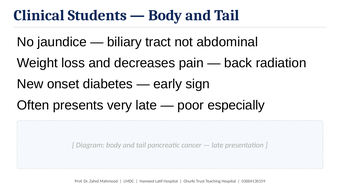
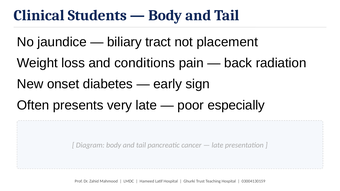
abdominal: abdominal -> placement
decreases: decreases -> conditions
